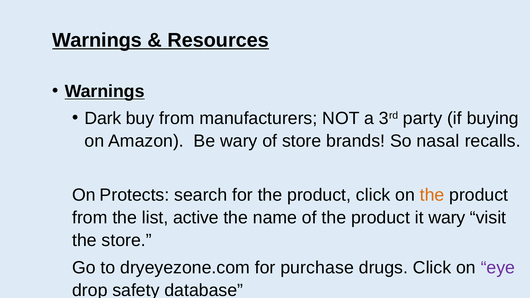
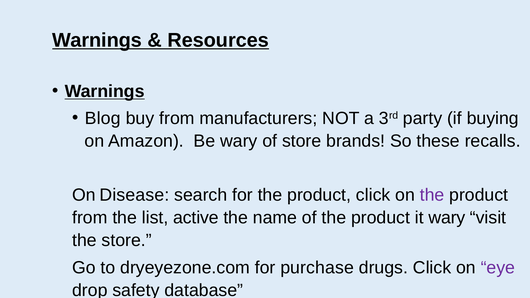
Dark: Dark -> Blog
nasal: nasal -> these
Protects: Protects -> Disease
the at (432, 195) colour: orange -> purple
